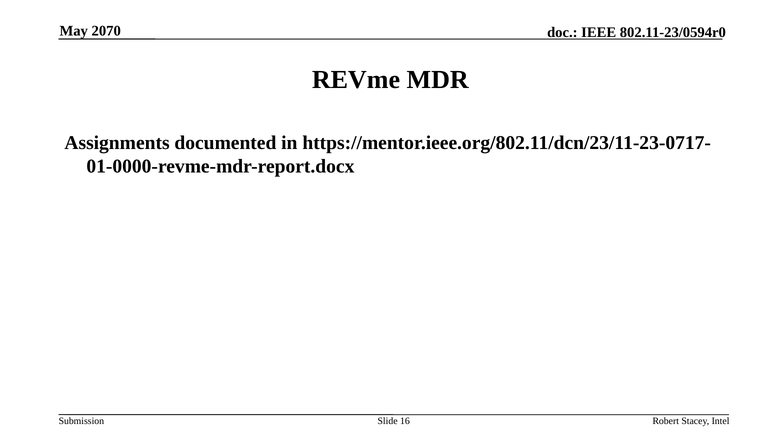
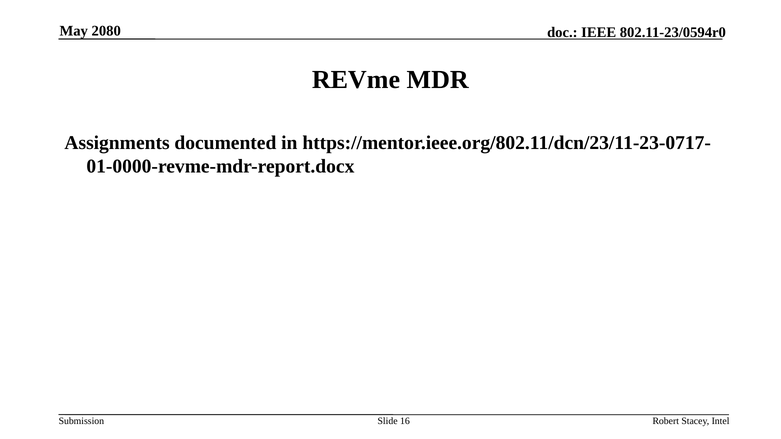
2070: 2070 -> 2080
